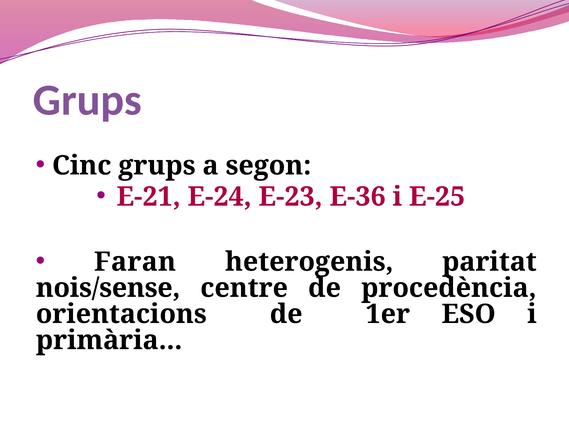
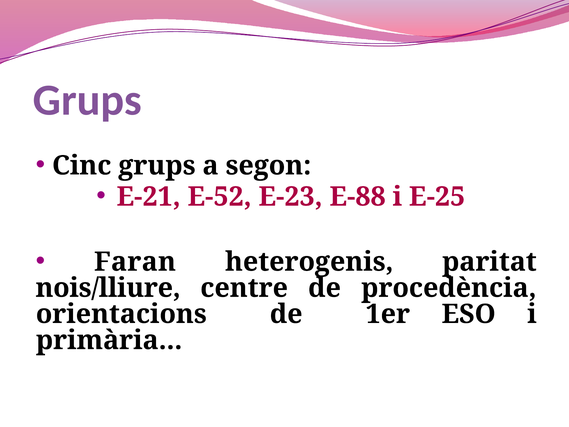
E-24: E-24 -> E-52
E-36: E-36 -> E-88
nois/sense: nois/sense -> nois/lliure
